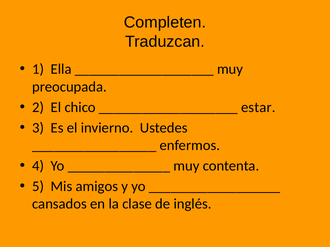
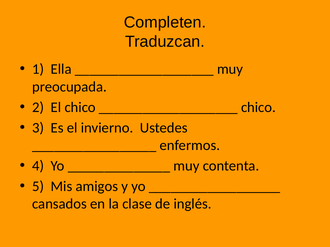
estar at (258, 107): estar -> chico
